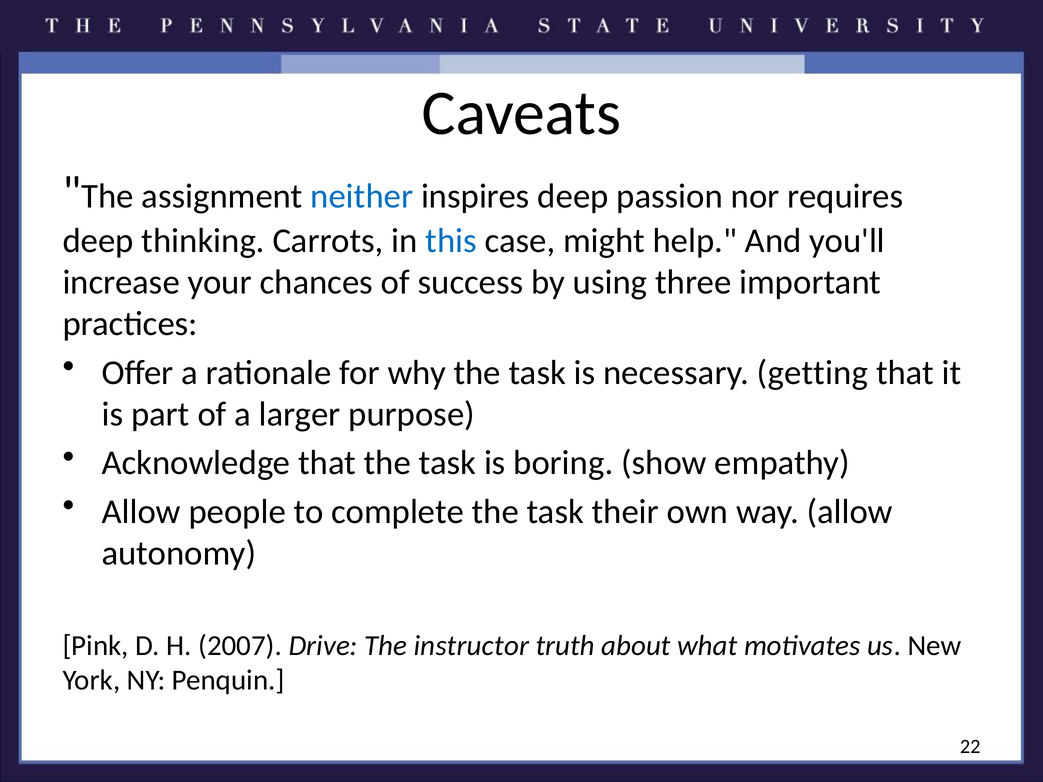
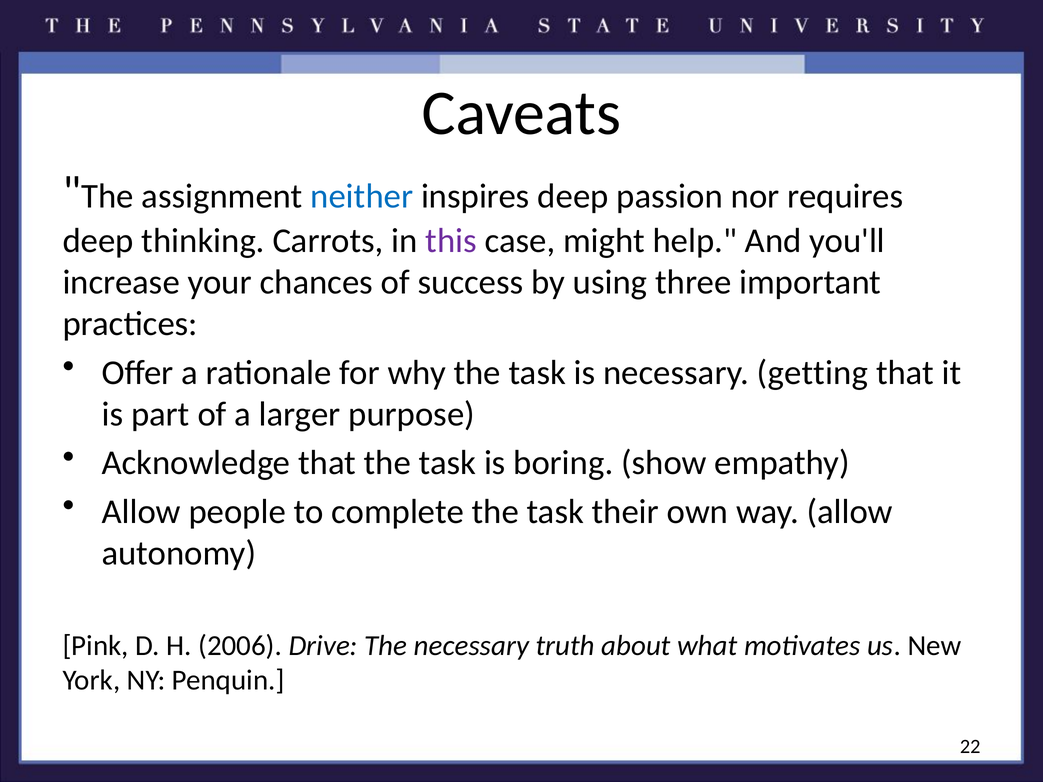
this colour: blue -> purple
2007: 2007 -> 2006
The instructor: instructor -> necessary
